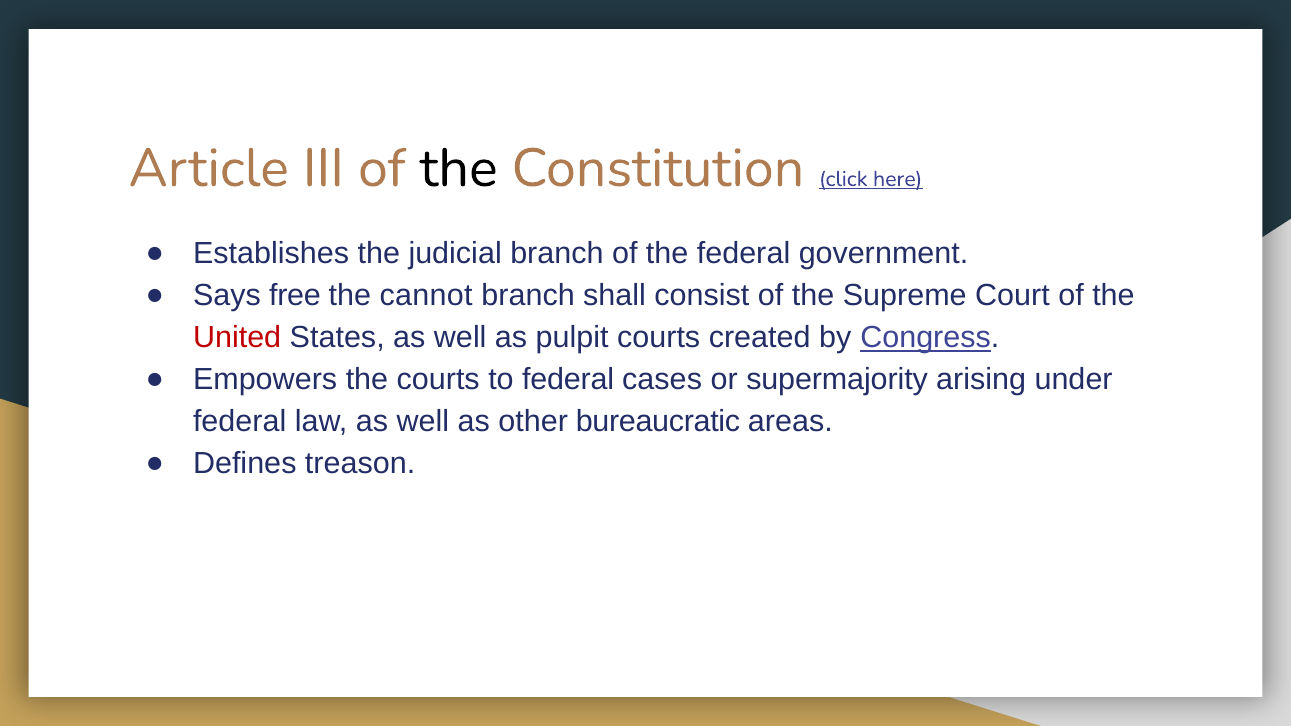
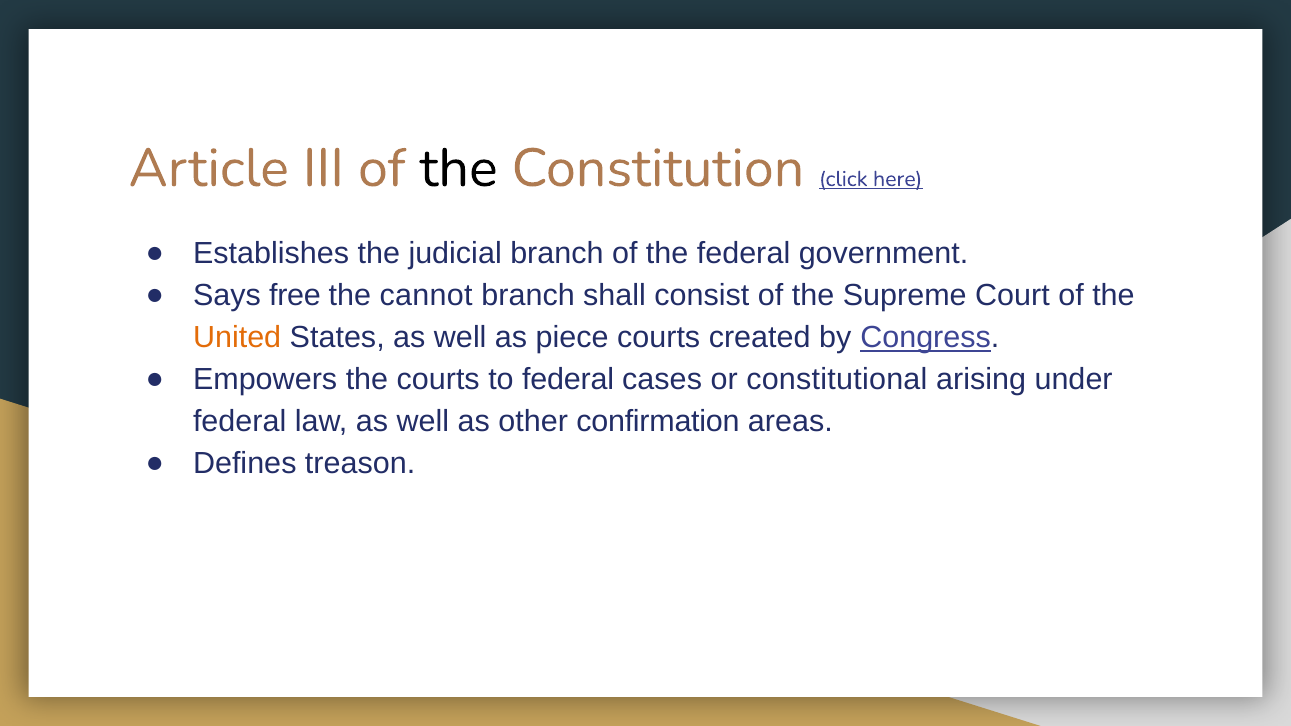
United colour: red -> orange
pulpit: pulpit -> piece
supermajority: supermajority -> constitutional
bureaucratic: bureaucratic -> confirmation
